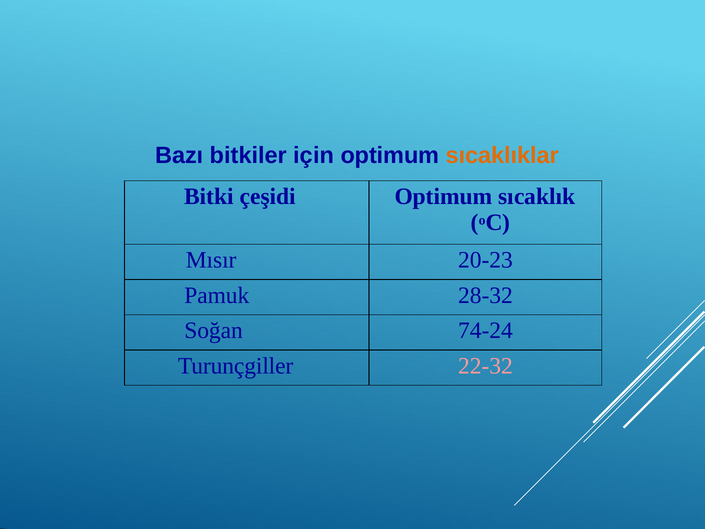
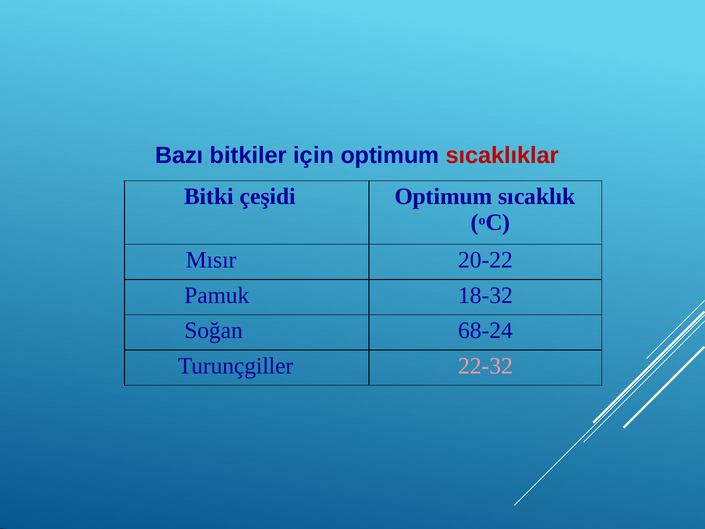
sıcaklıklar colour: orange -> red
20-23: 20-23 -> 20-22
28-32: 28-32 -> 18-32
74-24: 74-24 -> 68-24
